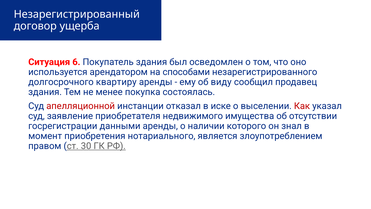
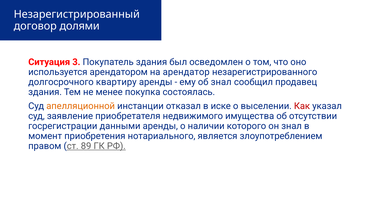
ущерба: ущерба -> долями
6: 6 -> 3
способами: способами -> арендатор
об виду: виду -> знал
апелляционной colour: red -> orange
30: 30 -> 89
